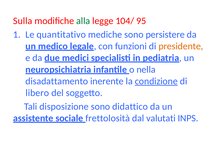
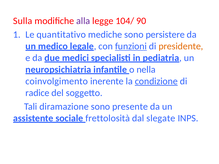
alla colour: green -> purple
95: 95 -> 90
funzioni underline: none -> present
disadattamento: disadattamento -> coinvolgimento
libero: libero -> radice
disposizione: disposizione -> diramazione
didattico: didattico -> presente
valutati: valutati -> slegate
